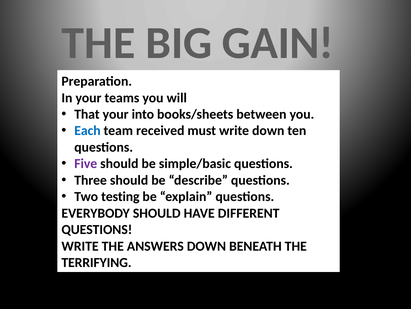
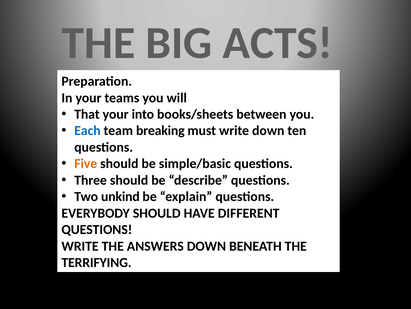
GAIN: GAIN -> ACTS
received: received -> breaking
Five colour: purple -> orange
testing: testing -> unkind
